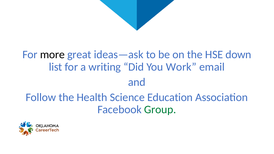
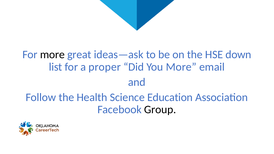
writing: writing -> proper
You Work: Work -> More
Group colour: green -> black
